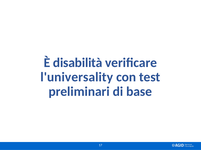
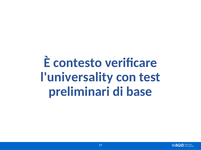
disabilità: disabilità -> contesto
